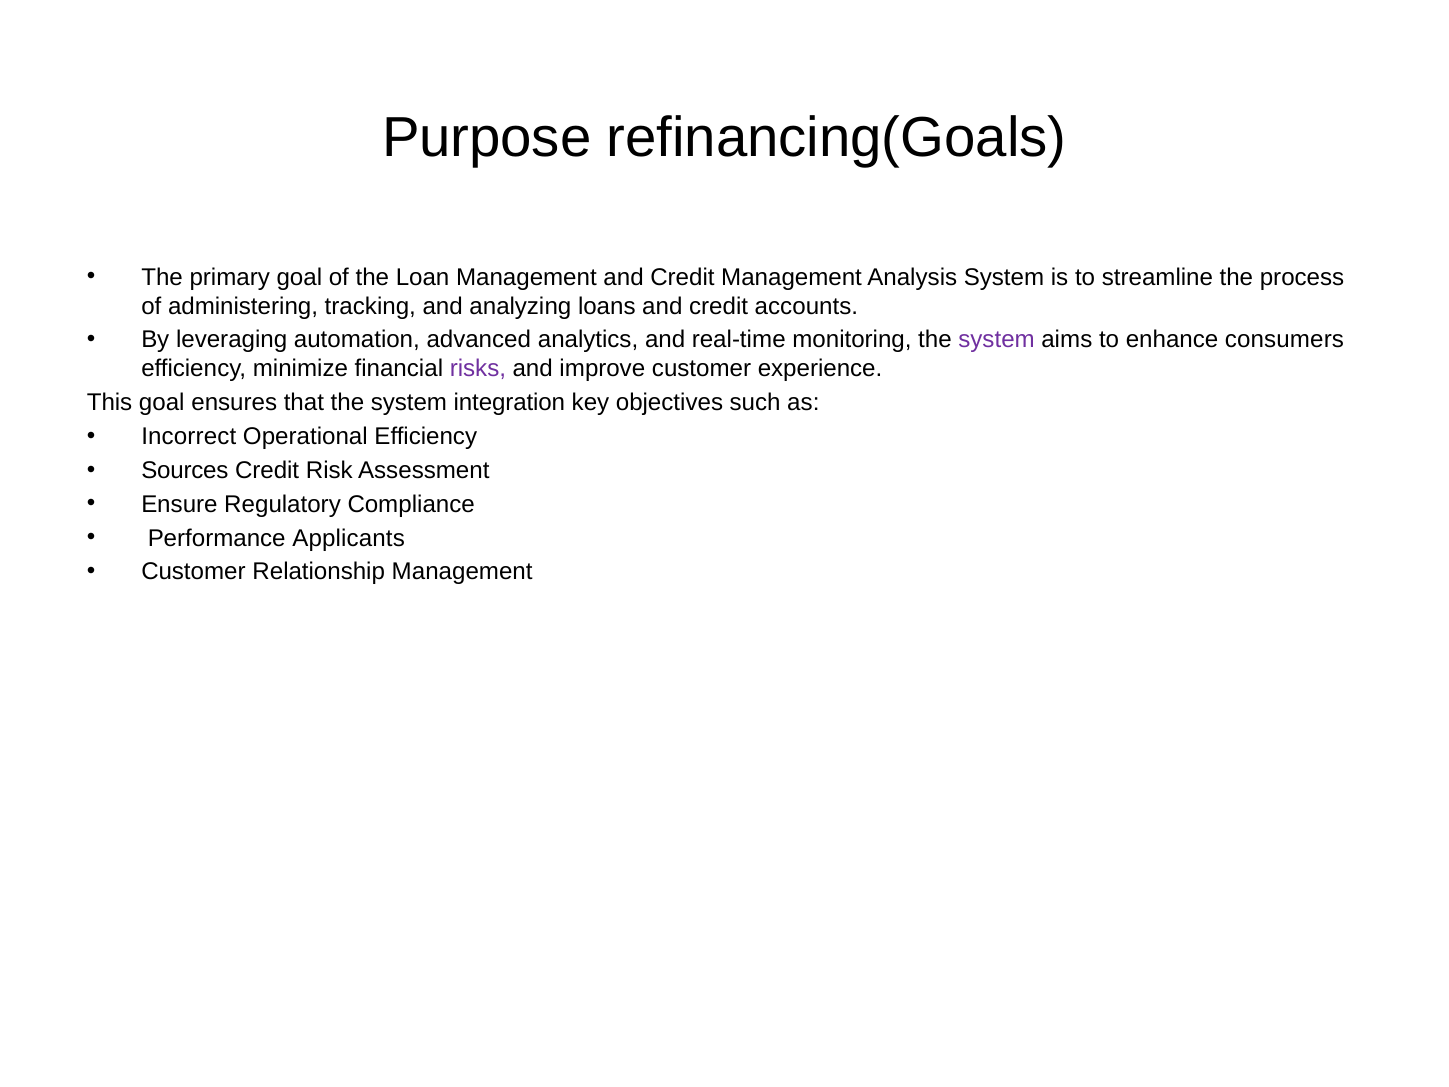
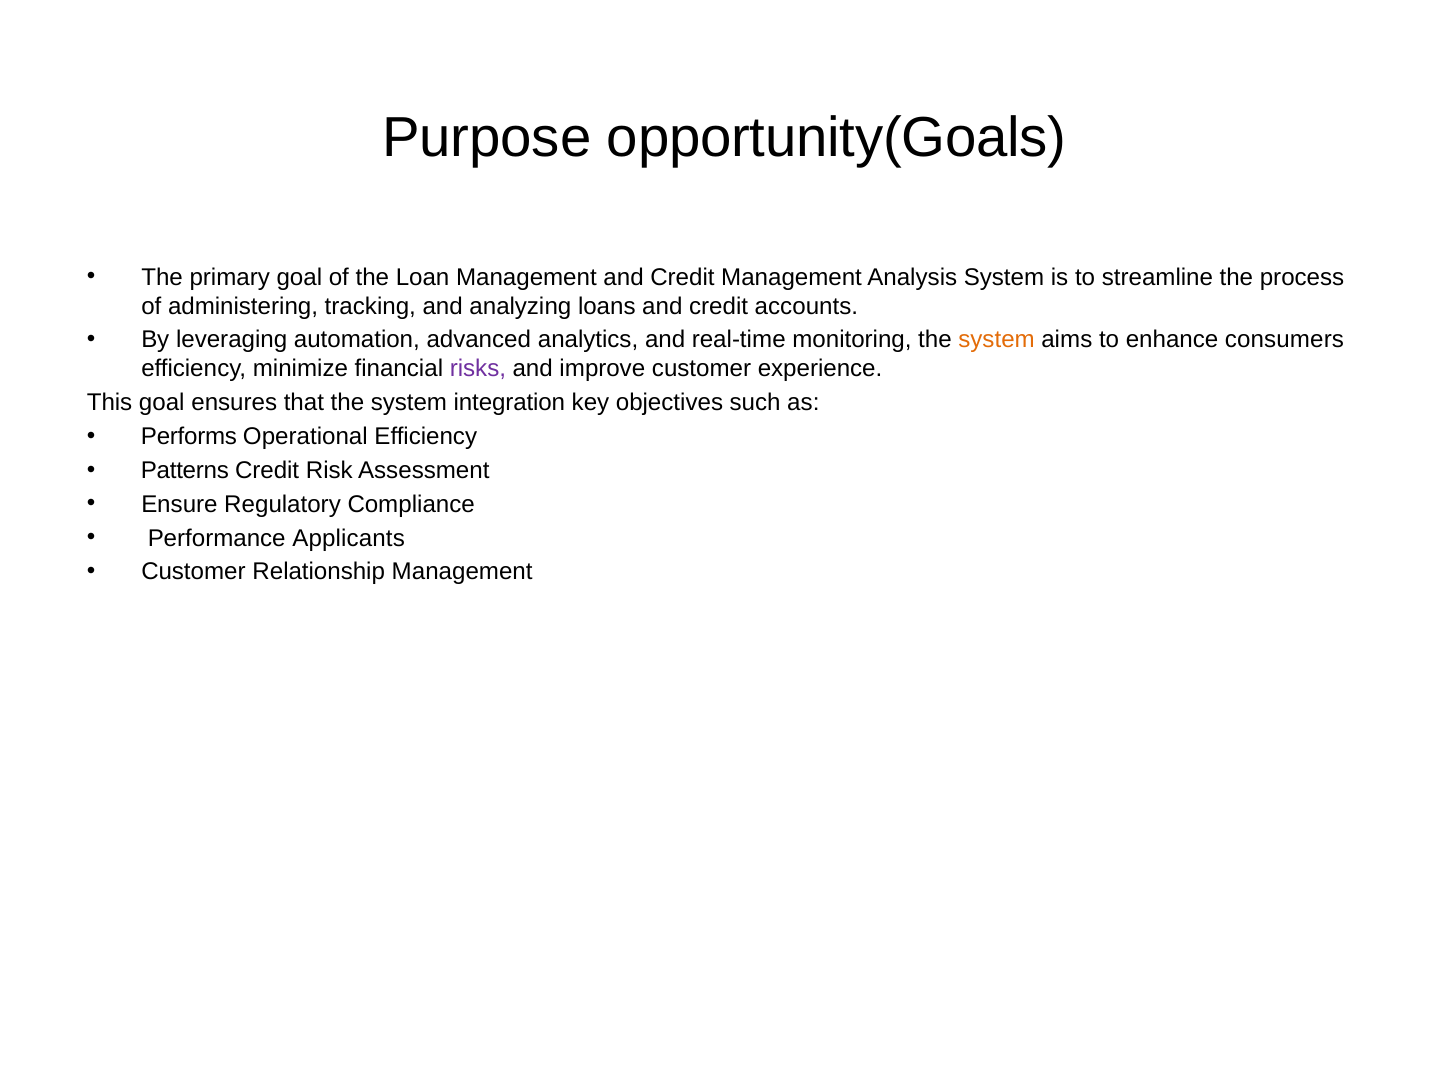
refinancing(Goals: refinancing(Goals -> opportunity(Goals
system at (997, 340) colour: purple -> orange
Incorrect: Incorrect -> Performs
Sources: Sources -> Patterns
